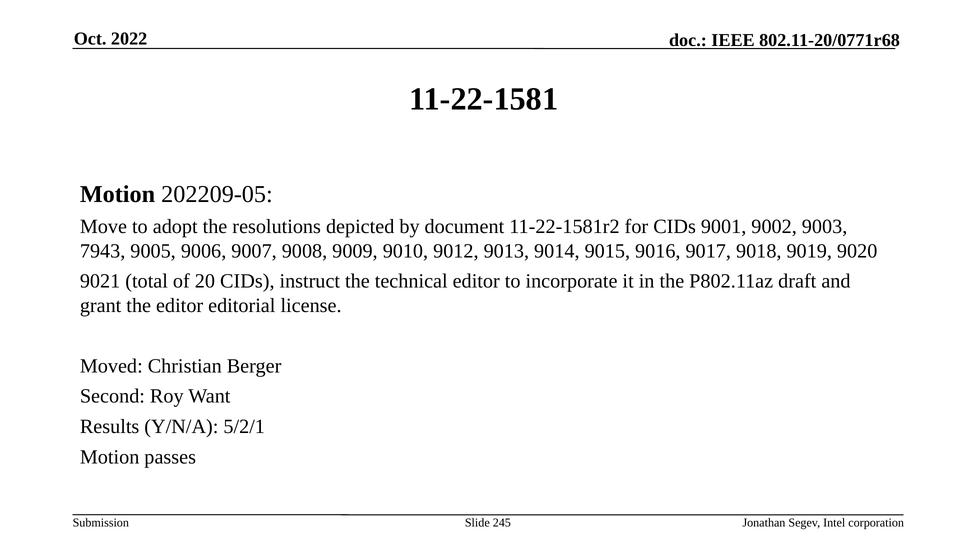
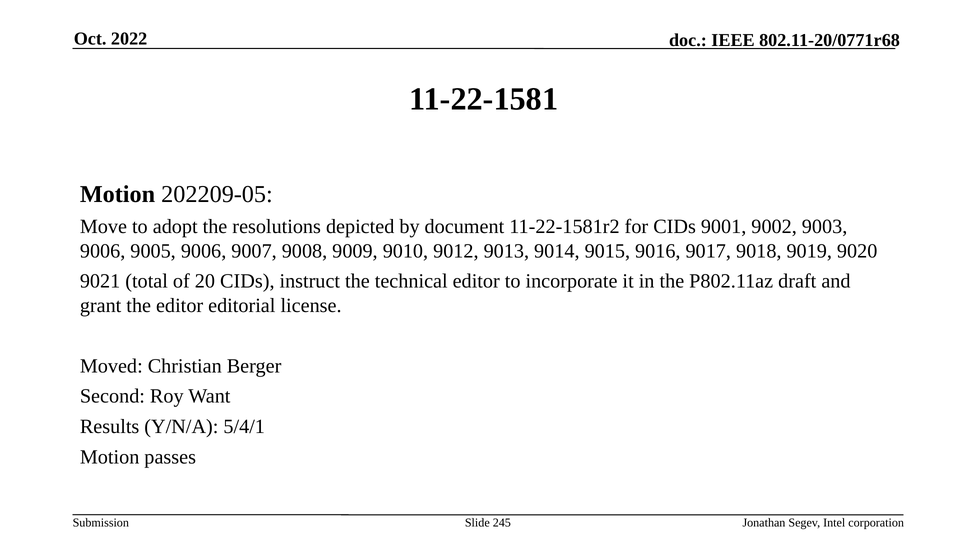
7943 at (103, 251): 7943 -> 9006
5/2/1: 5/2/1 -> 5/4/1
